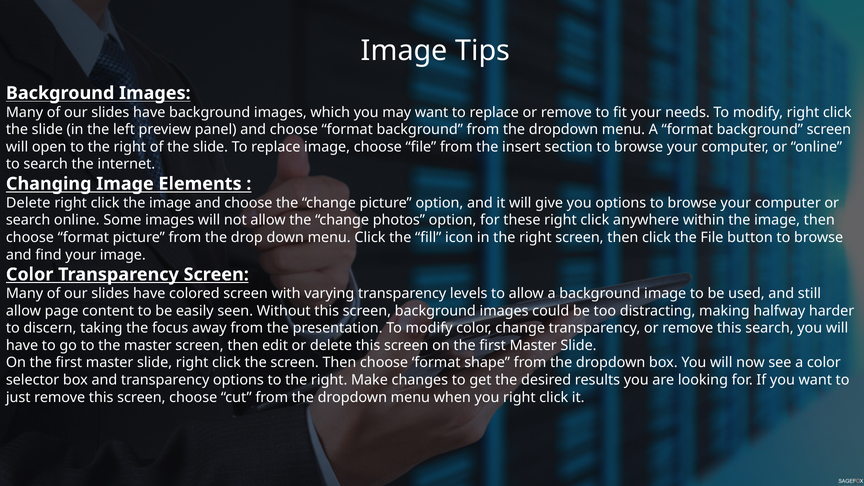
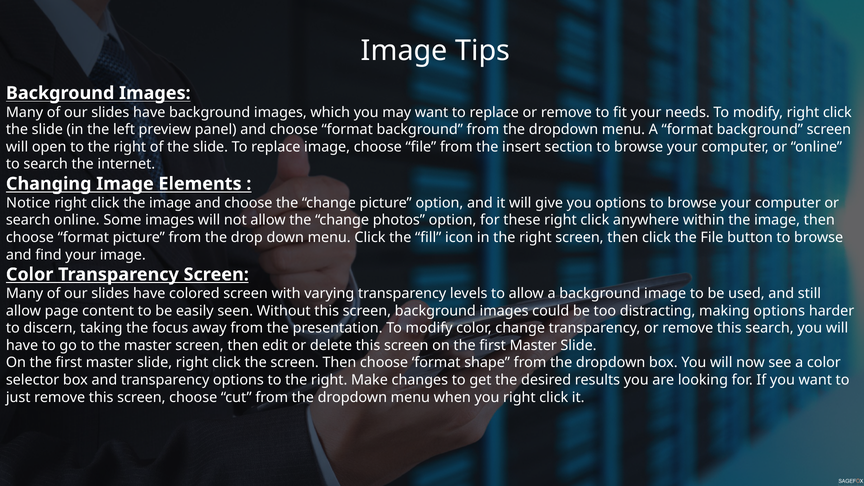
Delete at (28, 203): Delete -> Notice
making halfway: halfway -> options
